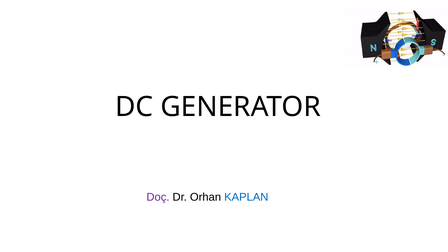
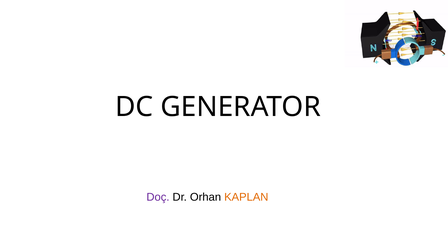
KAPLAN colour: blue -> orange
